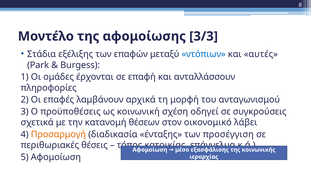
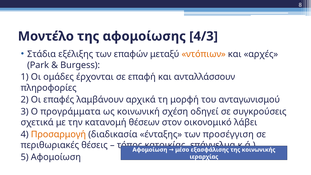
3/3: 3/3 -> 4/3
ντόπιων colour: blue -> orange
αυτές: αυτές -> αρχές
προϋποθέσεις: προϋποθέσεις -> προγράμματα
